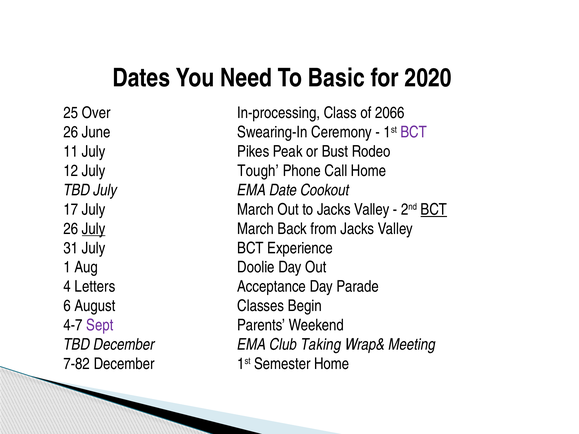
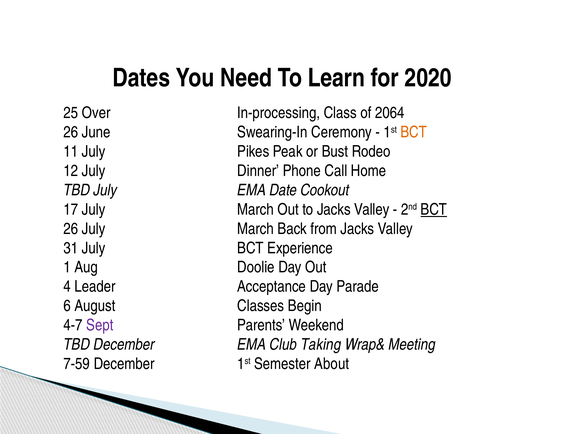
Basic: Basic -> Learn
2066: 2066 -> 2064
BCT at (414, 132) colour: purple -> orange
Tough: Tough -> Dinner
July at (94, 229) underline: present -> none
Letters: Letters -> Leader
7-82: 7-82 -> 7-59
Semester Home: Home -> About
